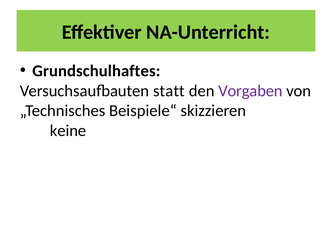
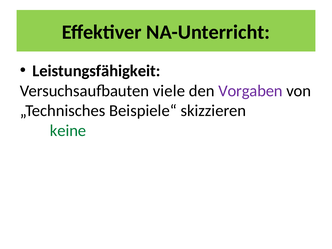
Grundschulhaftes: Grundschulhaftes -> Leistungsfähigkeit
statt: statt -> viele
keine colour: black -> green
